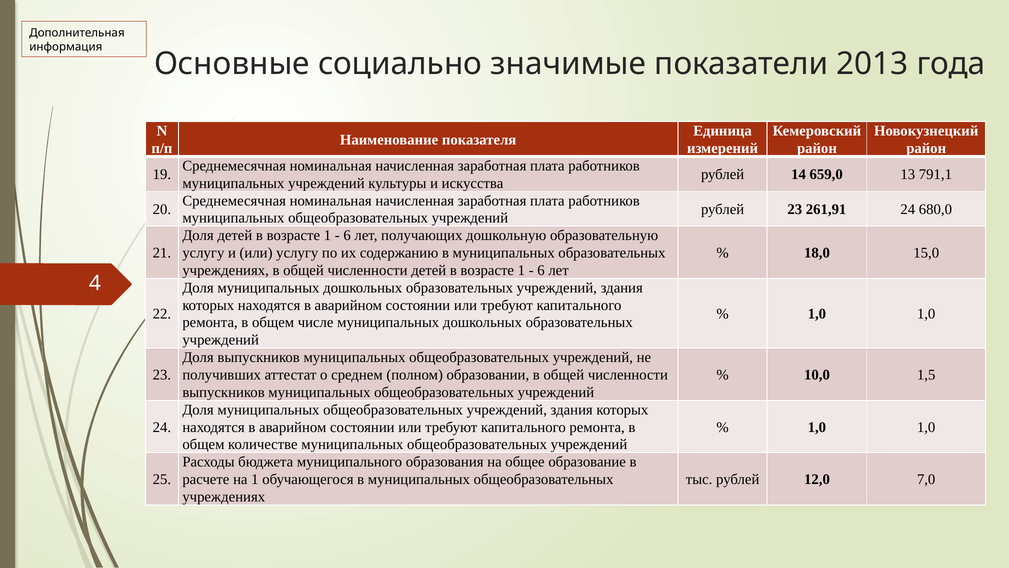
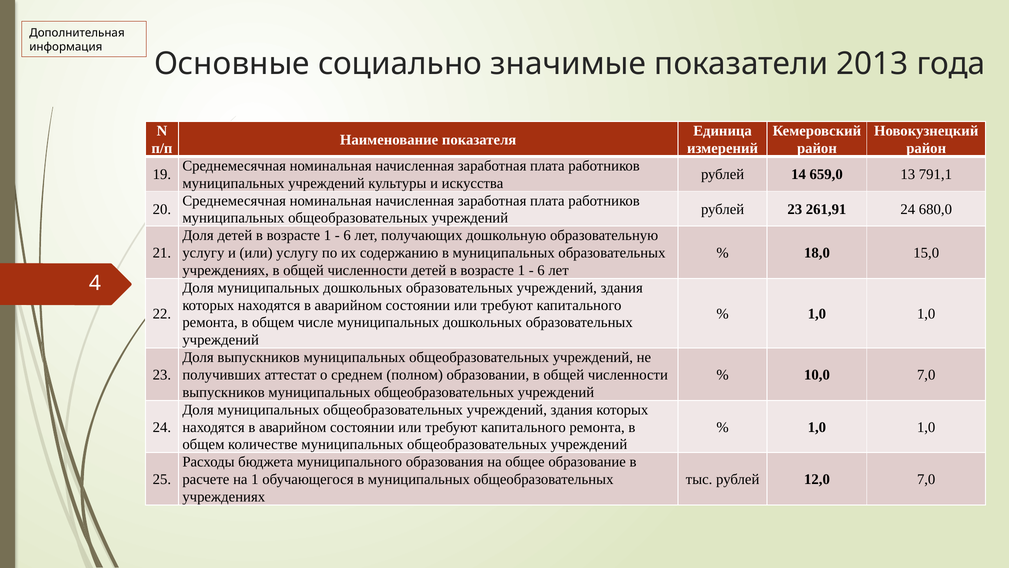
10,0 1,5: 1,5 -> 7,0
